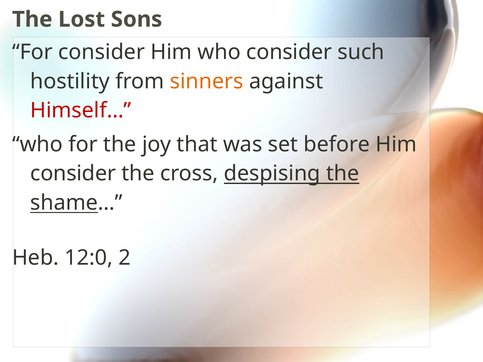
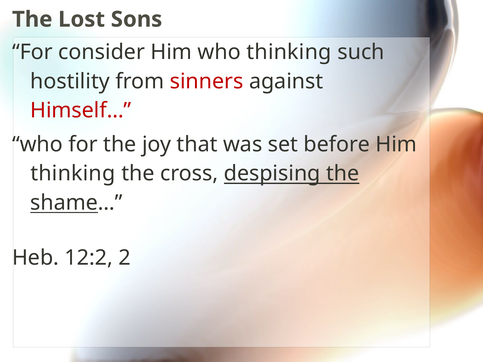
who consider: consider -> thinking
sinners colour: orange -> red
consider at (73, 174): consider -> thinking
12:0: 12:0 -> 12:2
